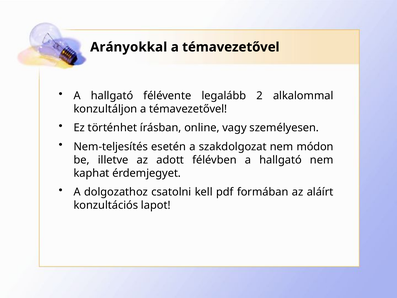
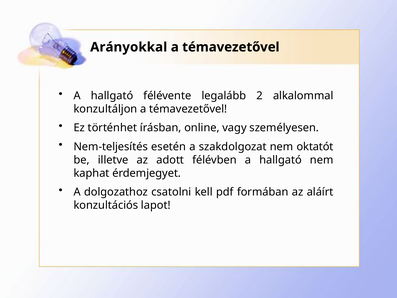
módon: módon -> oktatót
